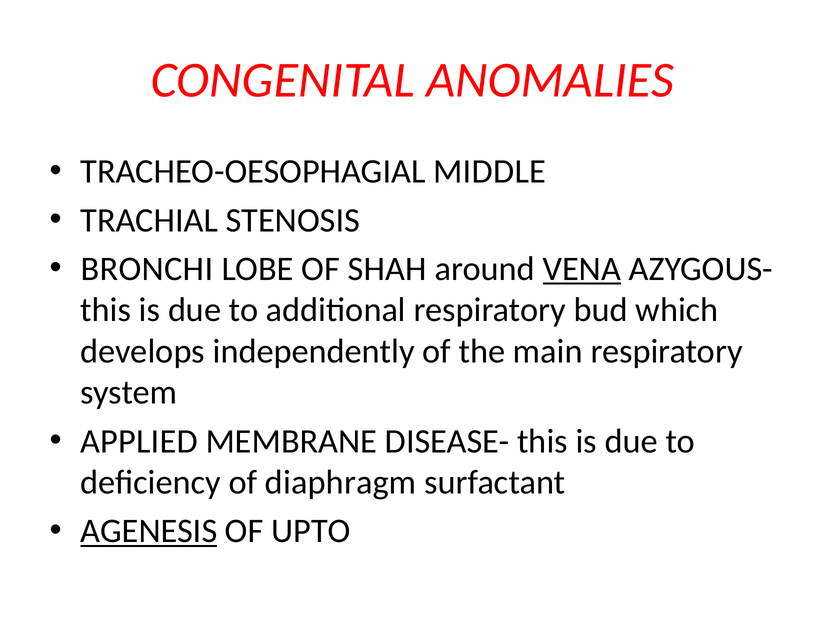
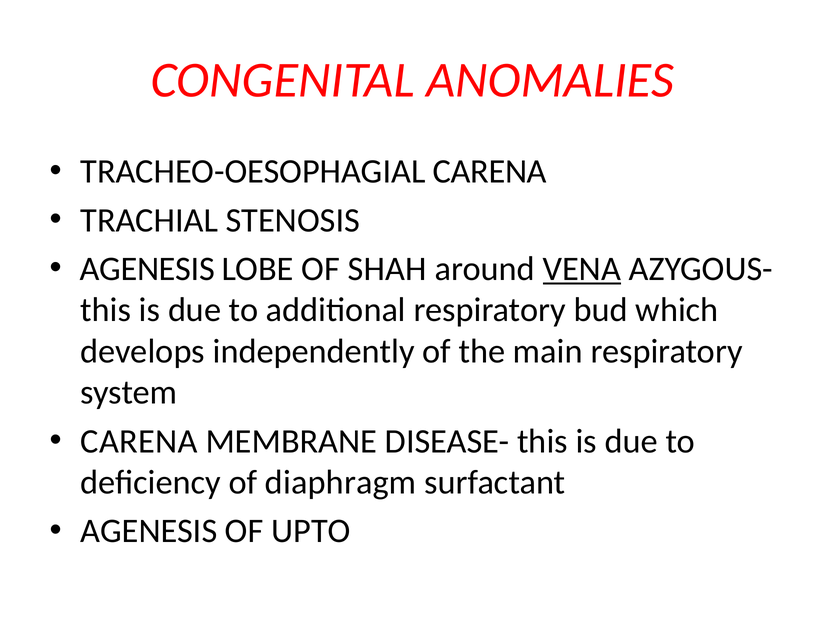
TRACHEO-OESOPHAGIAL MIDDLE: MIDDLE -> CARENA
BRONCHI at (147, 269): BRONCHI -> AGENESIS
APPLIED at (139, 441): APPLIED -> CARENA
AGENESIS at (149, 531) underline: present -> none
